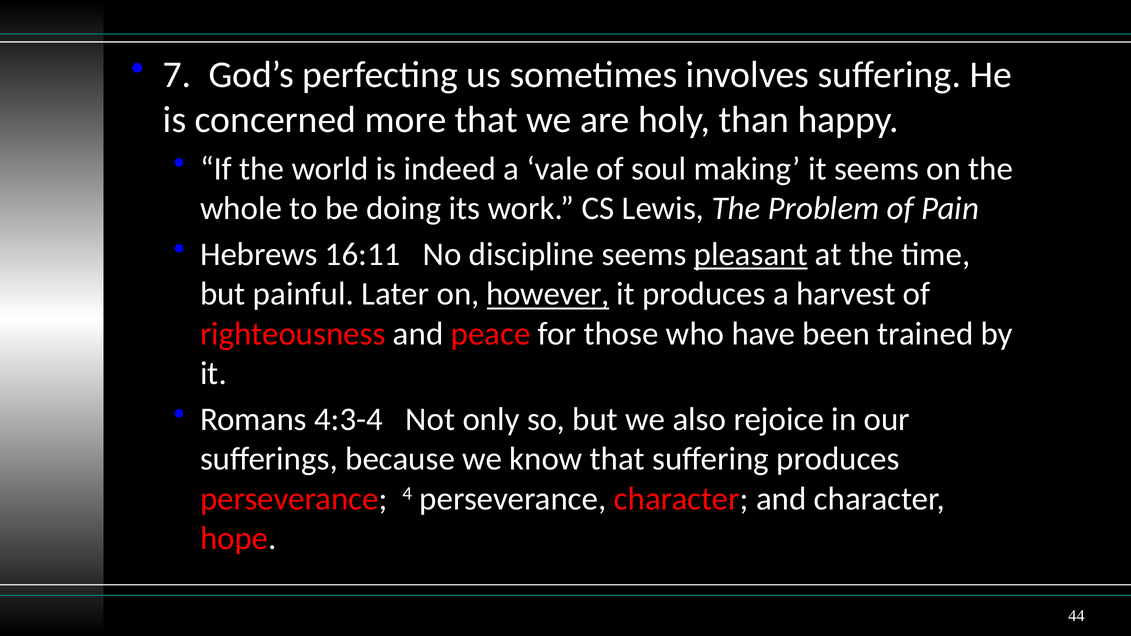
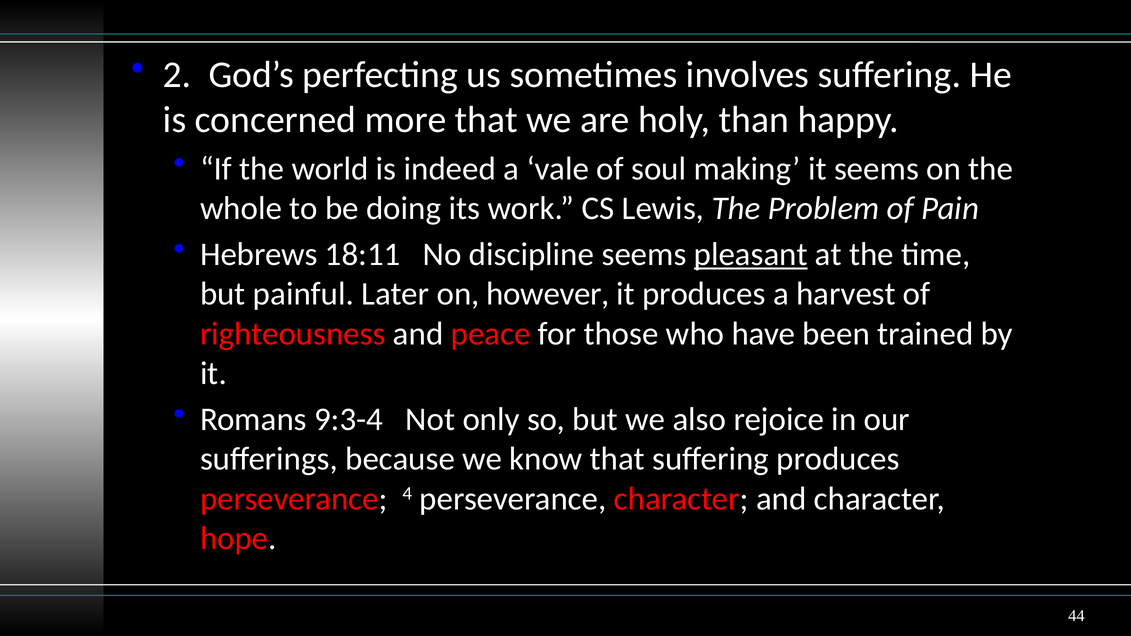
7: 7 -> 2
16:11: 16:11 -> 18:11
however underline: present -> none
4:3-4: 4:3-4 -> 9:3-4
